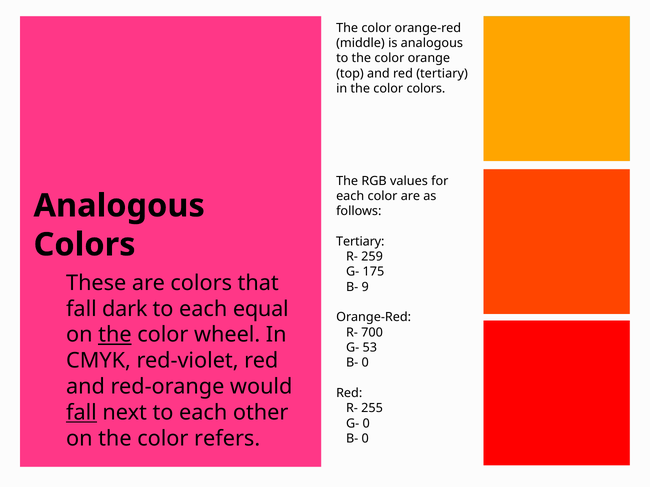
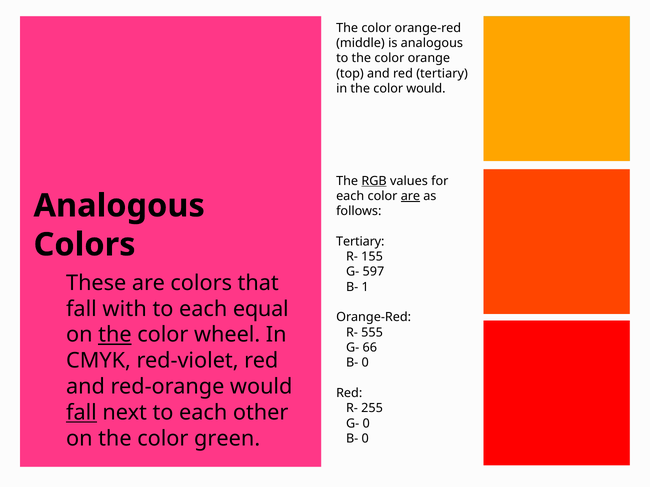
color colors: colors -> would
RGB underline: none -> present
are at (410, 196) underline: none -> present
259: 259 -> 155
175: 175 -> 597
9: 9 -> 1
dark: dark -> with
700: 700 -> 555
53: 53 -> 66
refers: refers -> green
